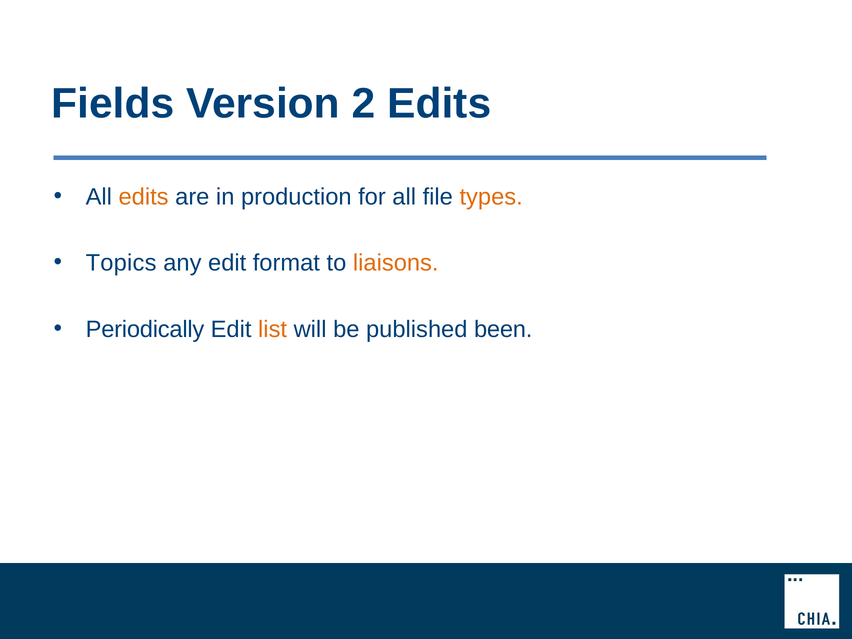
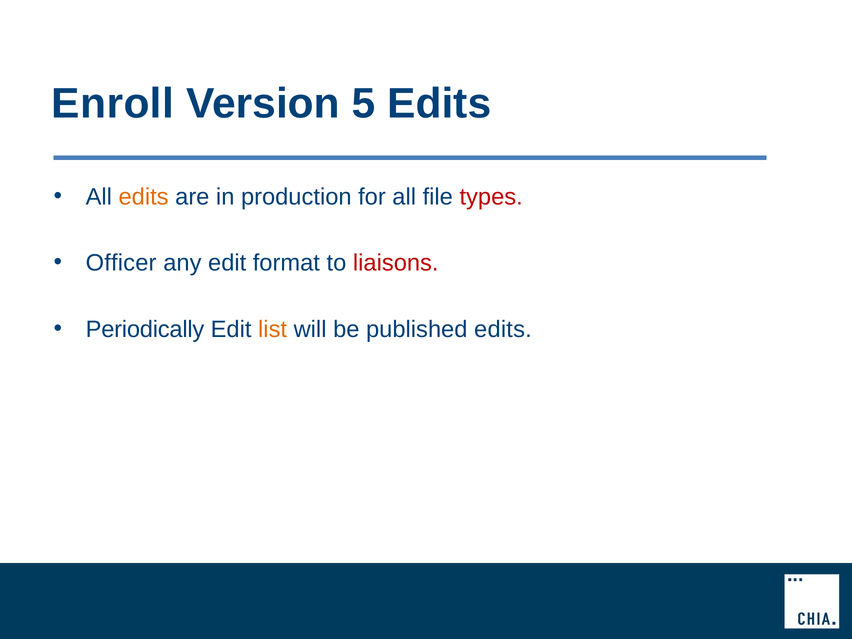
Fields: Fields -> Enroll
2: 2 -> 5
types colour: orange -> red
Topics: Topics -> Officer
liaisons colour: orange -> red
published been: been -> edits
